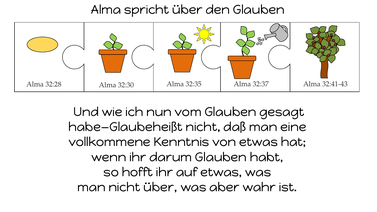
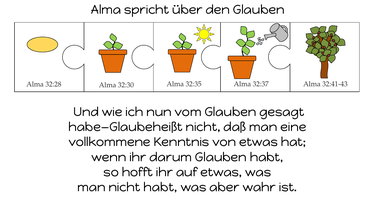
nicht über: über -> habt
